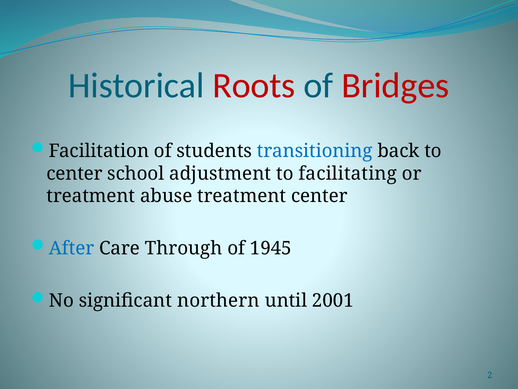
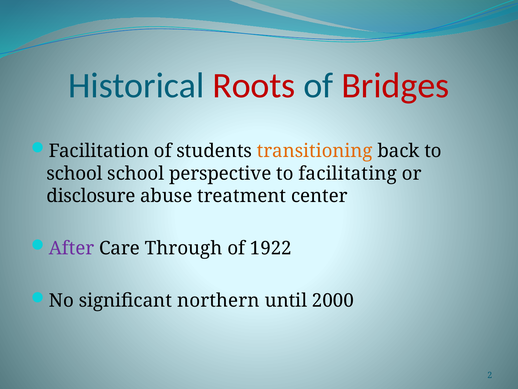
transitioning colour: blue -> orange
center at (75, 173): center -> school
adjustment: adjustment -> perspective
treatment at (91, 196): treatment -> disclosure
After colour: blue -> purple
1945: 1945 -> 1922
2001: 2001 -> 2000
